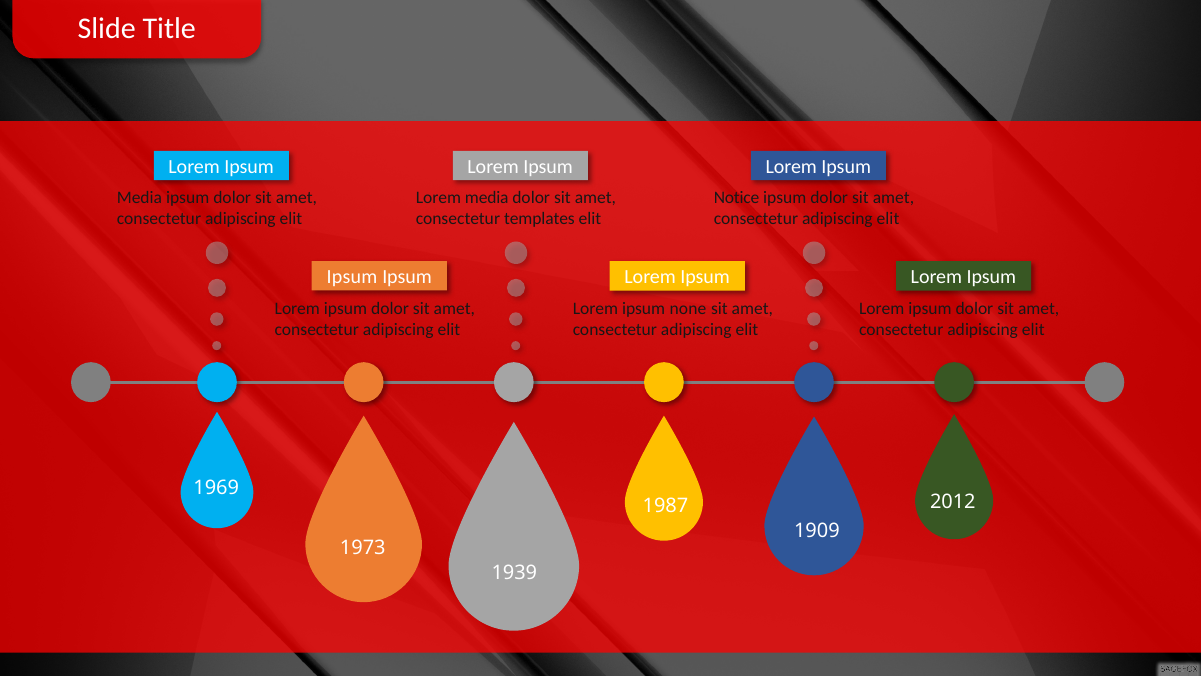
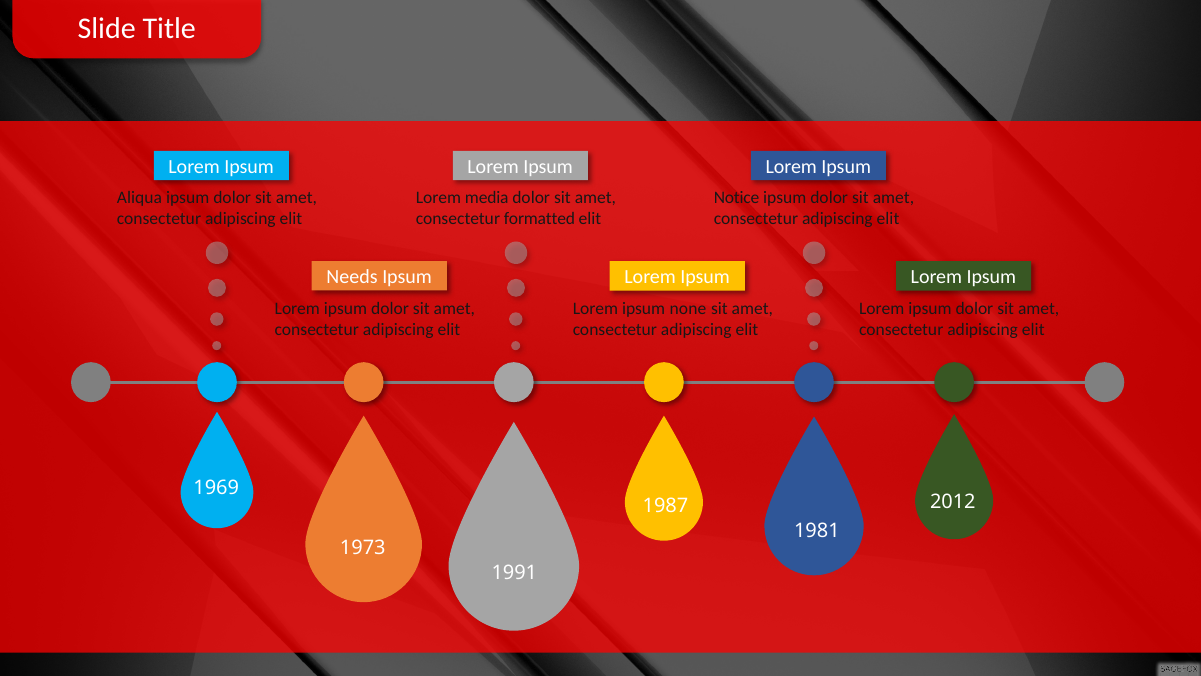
Media at (139, 198): Media -> Aliqua
templates: templates -> formatted
Ipsum at (352, 277): Ipsum -> Needs
1909: 1909 -> 1981
1939: 1939 -> 1991
